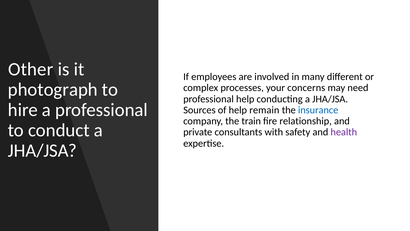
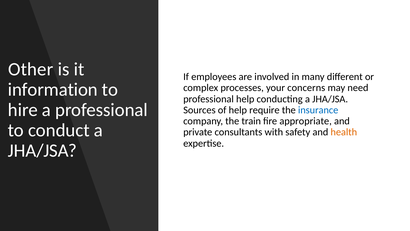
photograph: photograph -> information
remain: remain -> require
relationship: relationship -> appropriate
health colour: purple -> orange
